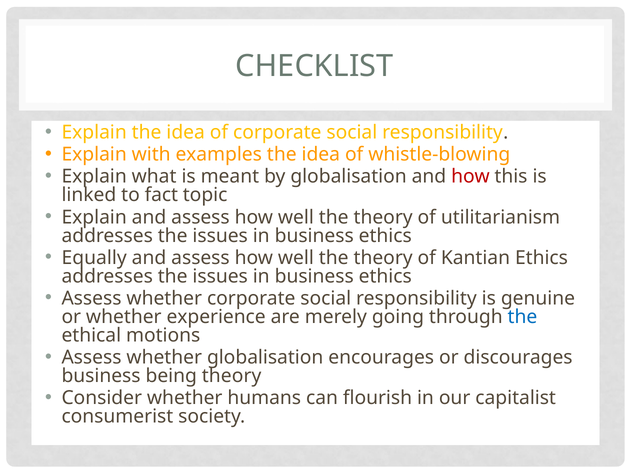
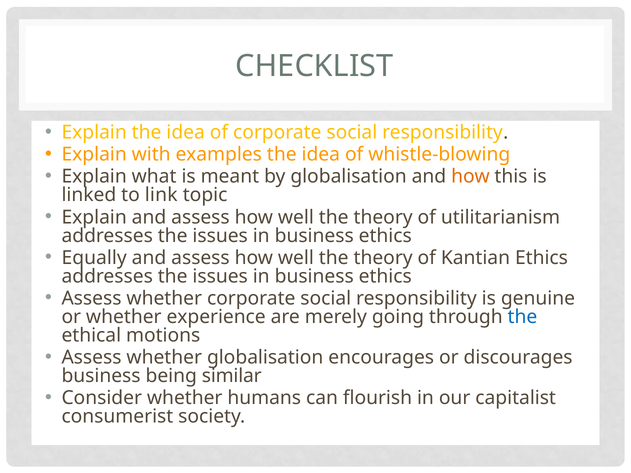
how at (470, 177) colour: red -> orange
fact: fact -> link
being theory: theory -> similar
